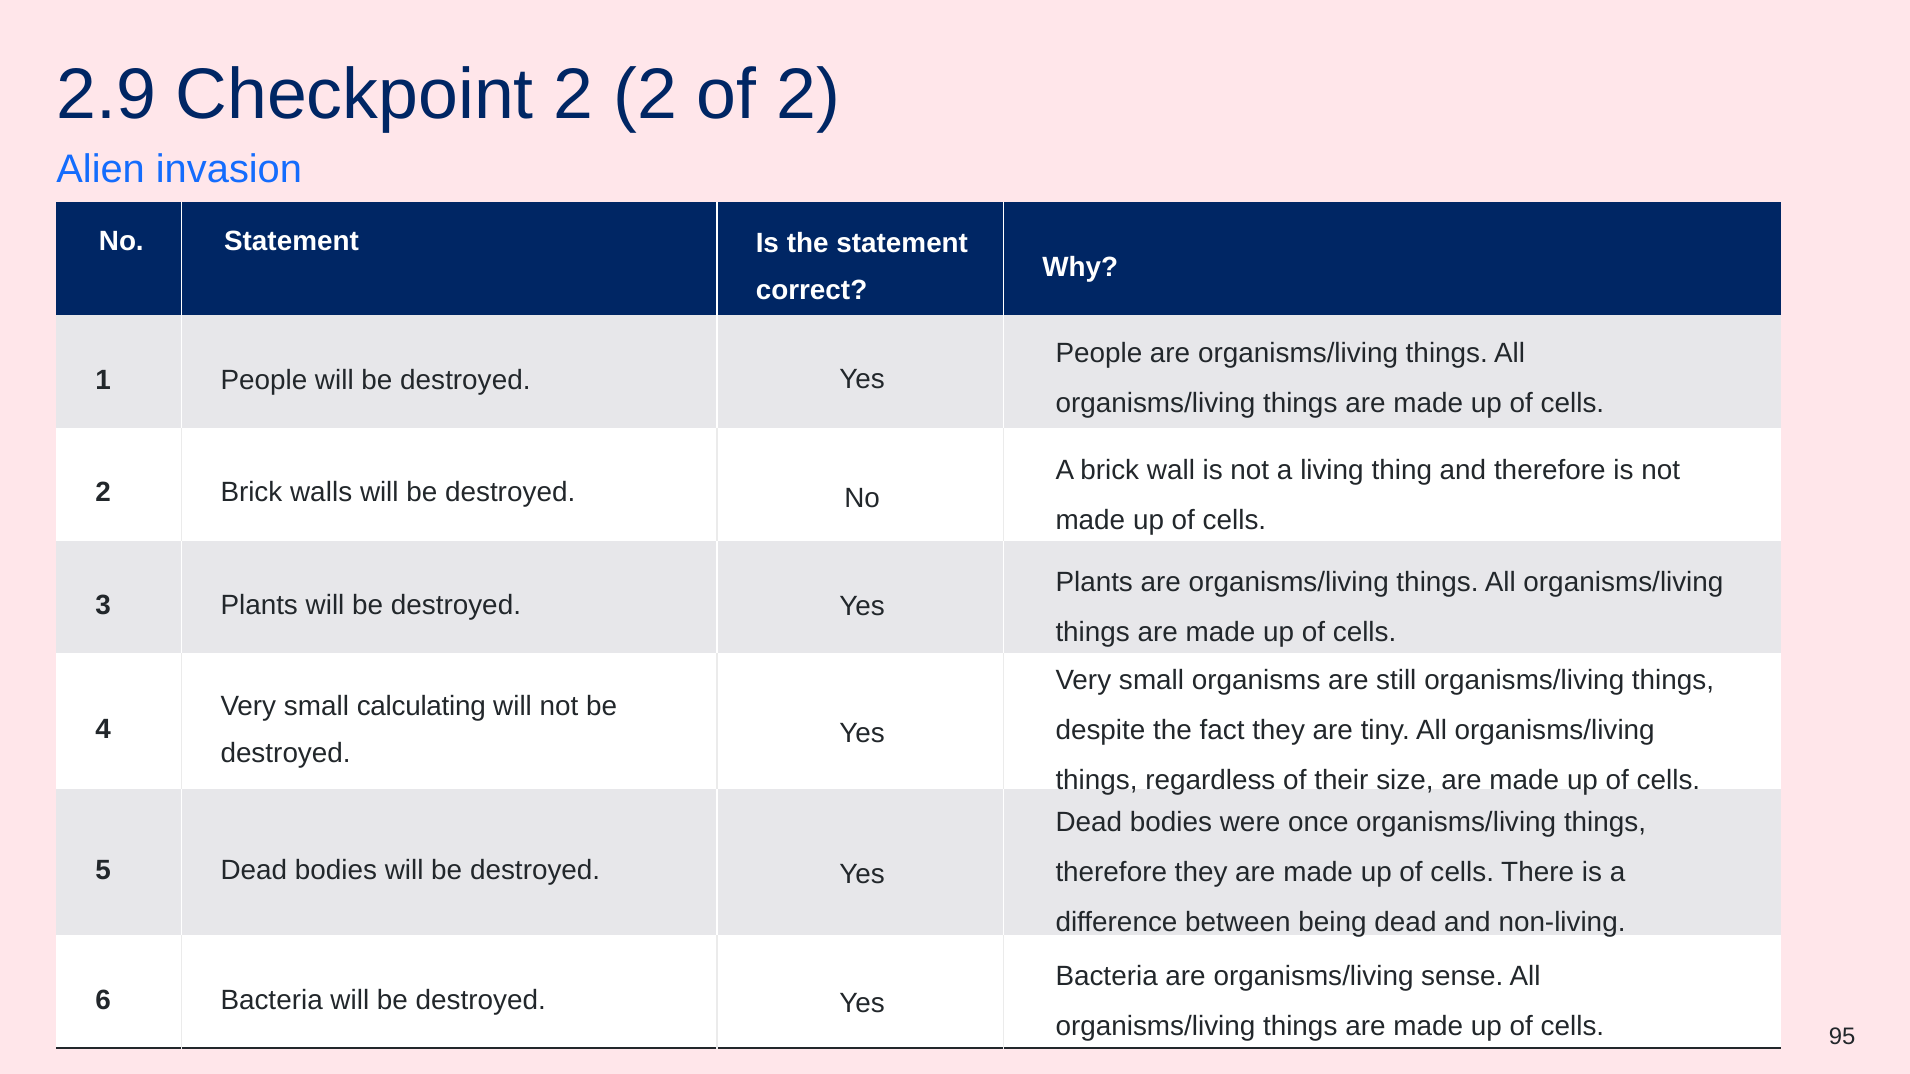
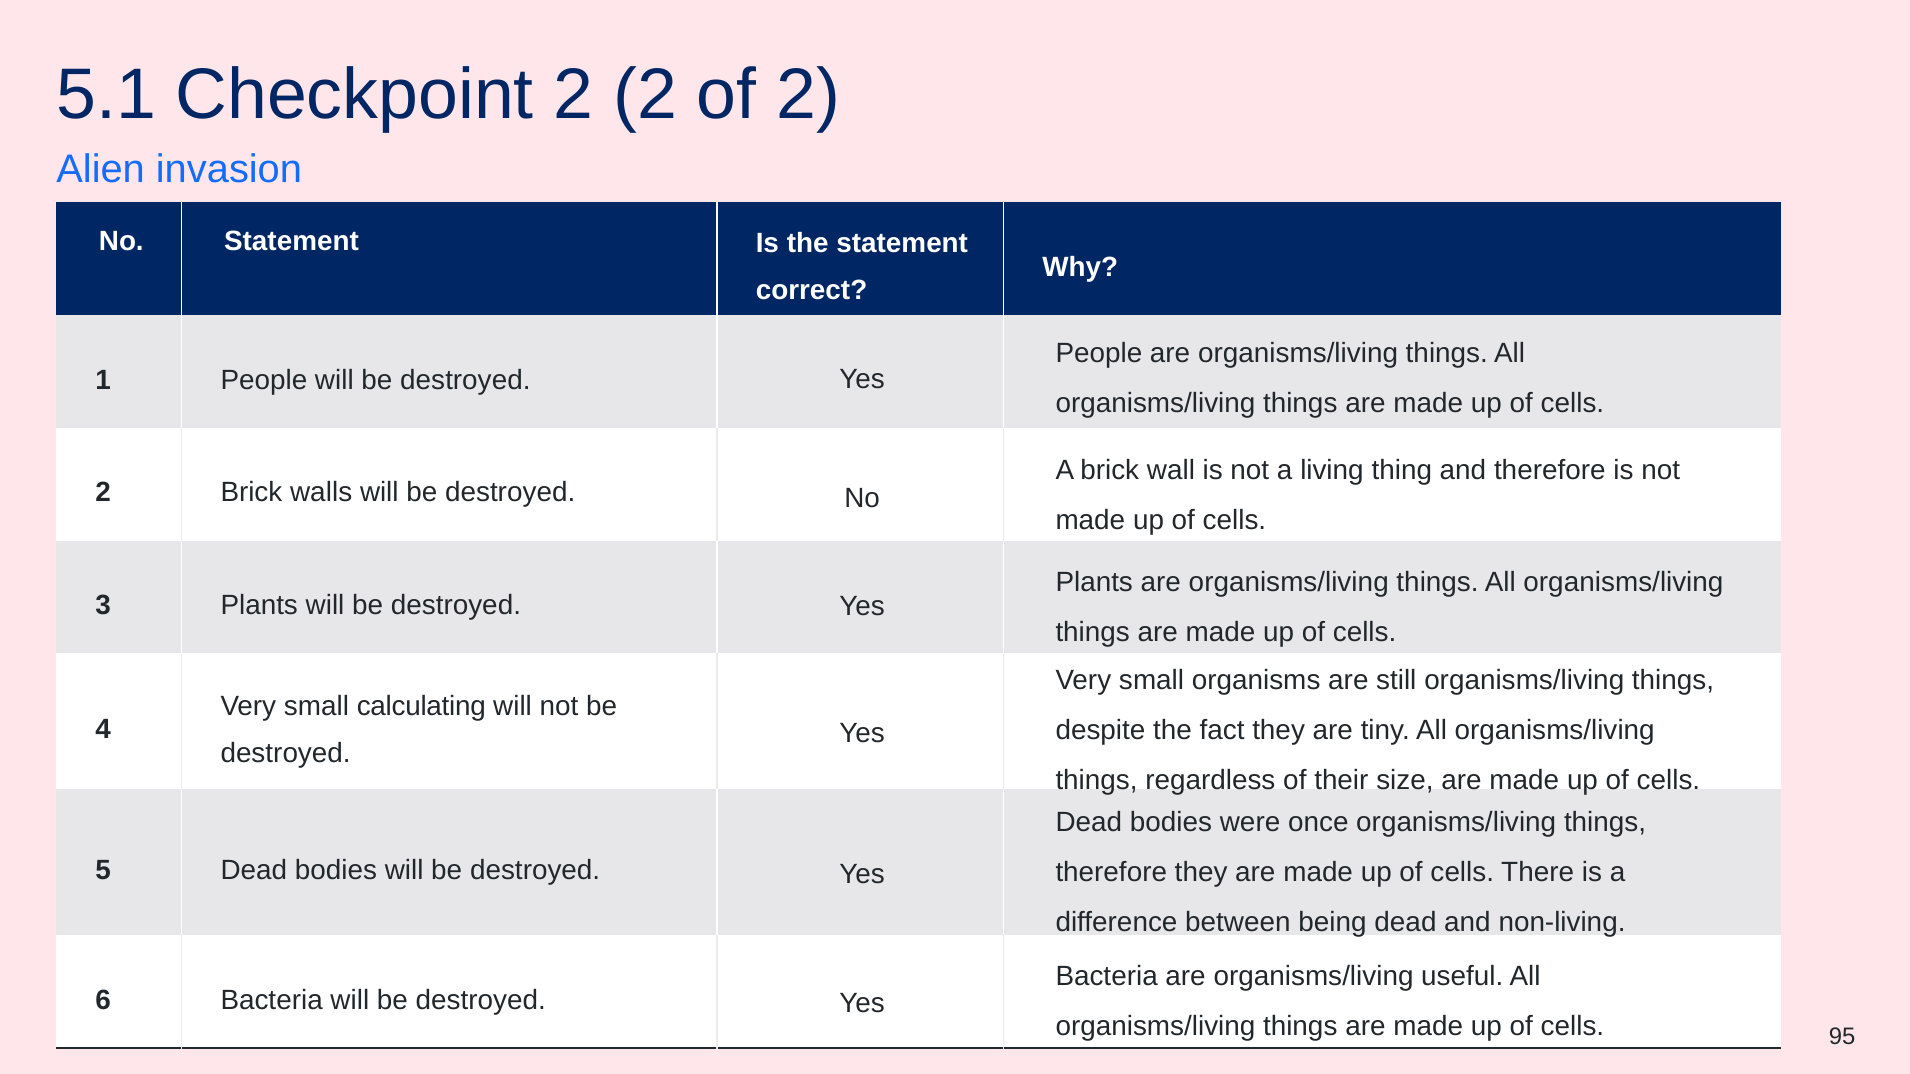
2.9: 2.9 -> 5.1
sense: sense -> useful
